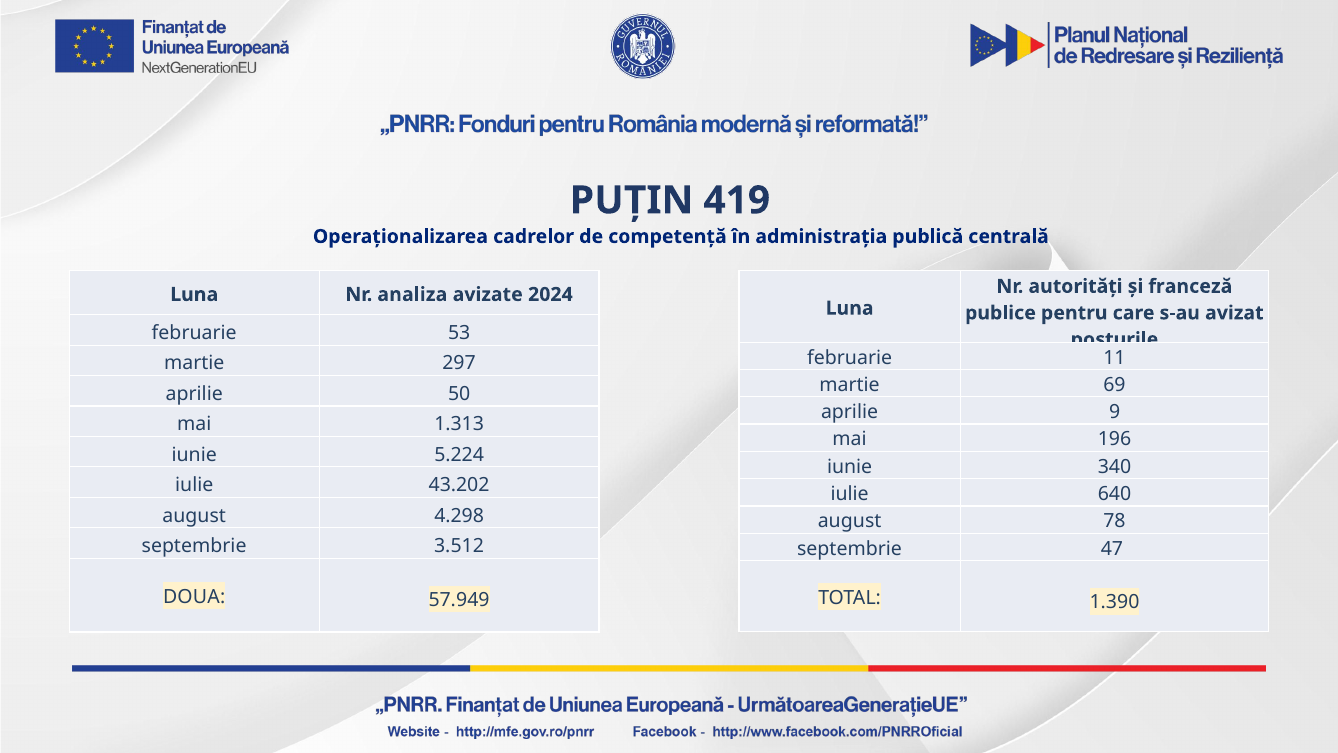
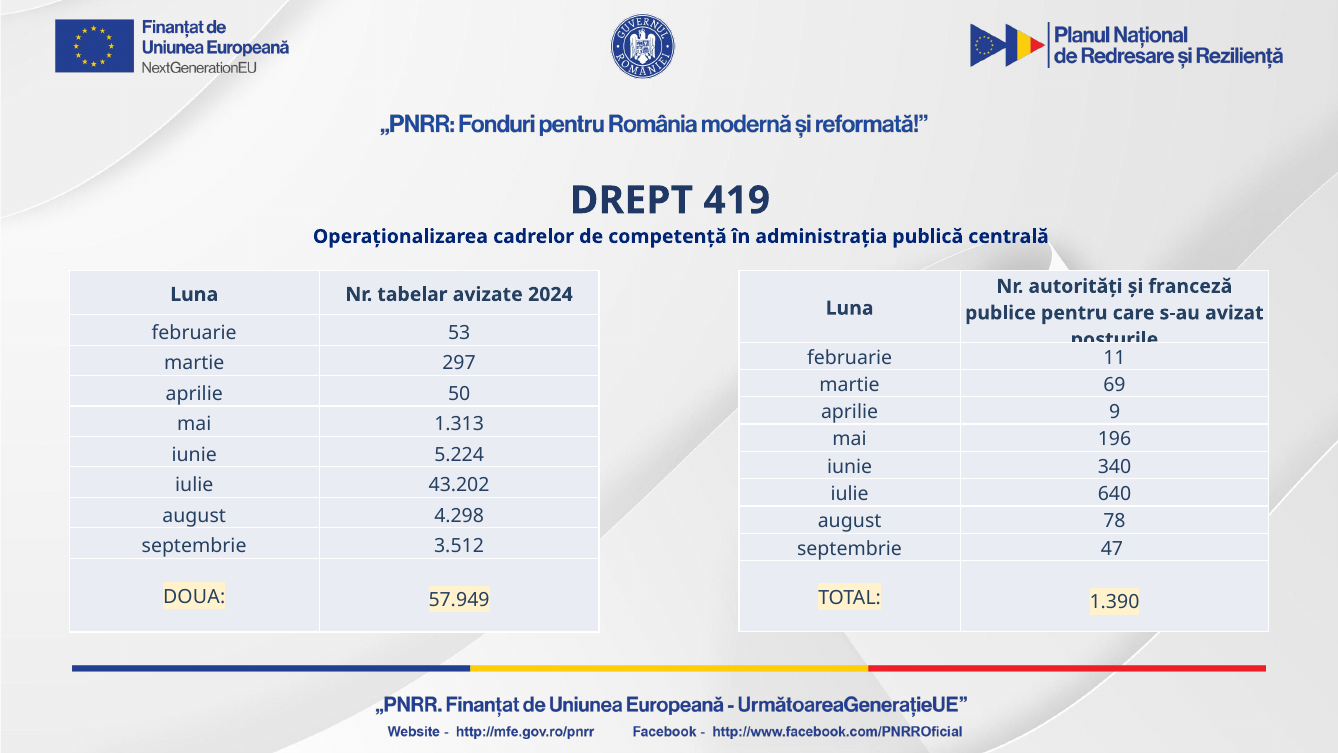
PUȚIN: PUȚIN -> DREPT
analiza: analiza -> tabelar
